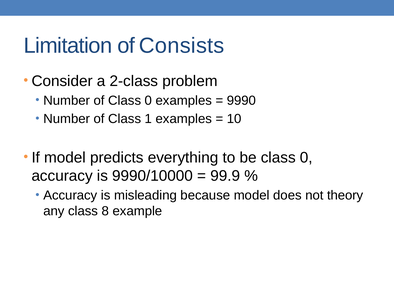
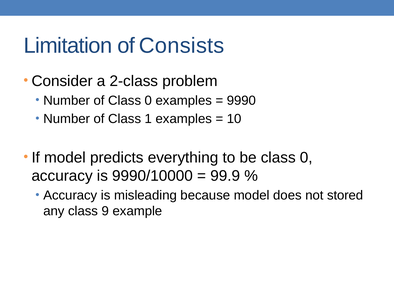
theory: theory -> stored
8: 8 -> 9
